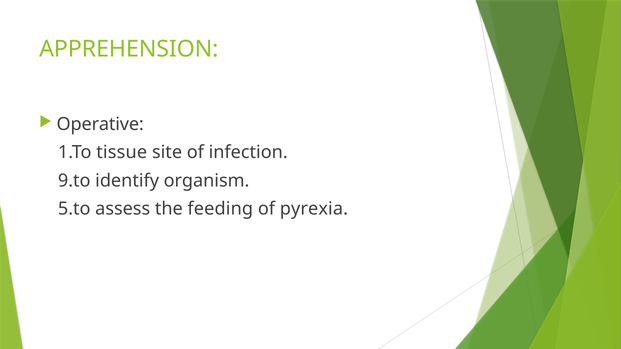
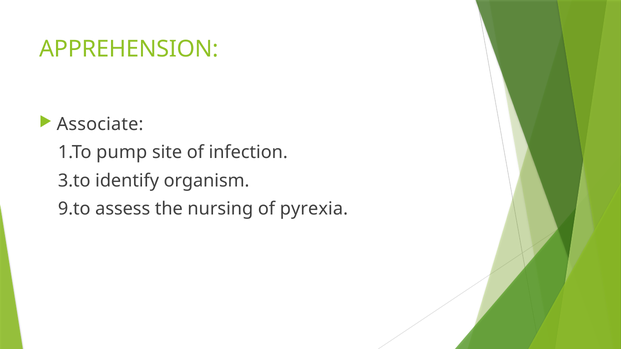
Operative: Operative -> Associate
tissue: tissue -> pump
9.to: 9.to -> 3.to
5.to: 5.to -> 9.to
feeding: feeding -> nursing
